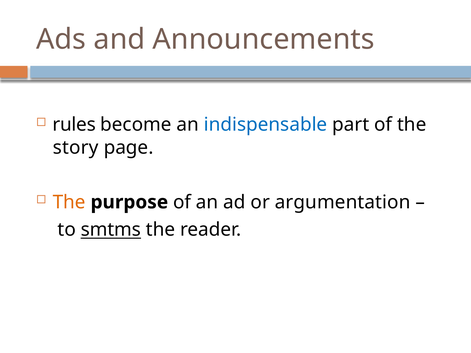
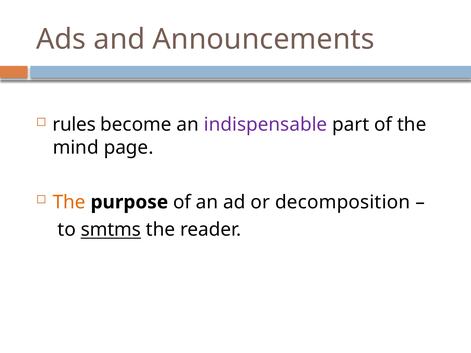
indispensable colour: blue -> purple
story: story -> mind
argumentation: argumentation -> decomposition
